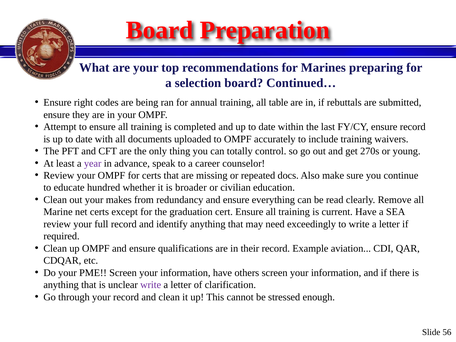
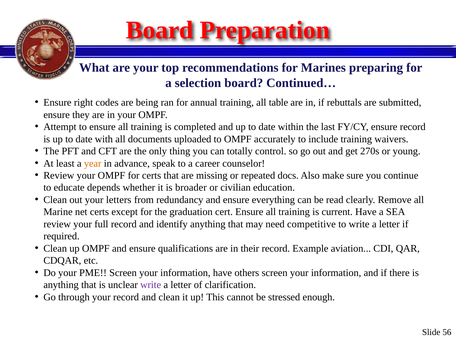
year colour: purple -> orange
hundred: hundred -> depends
makes: makes -> letters
exceedingly: exceedingly -> competitive
